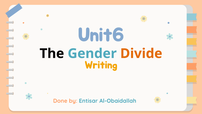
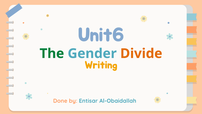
The colour: black -> green
